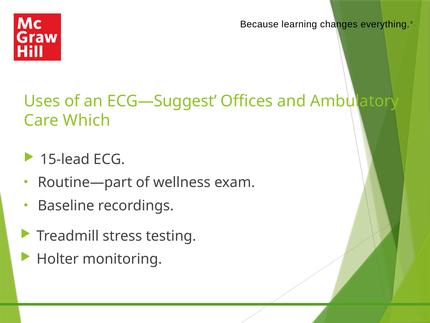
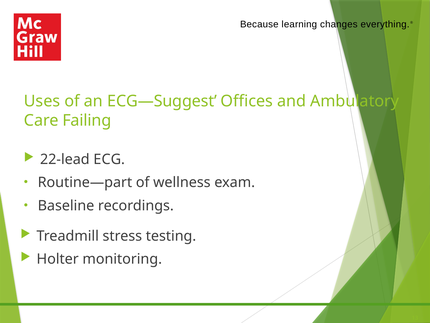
Which: Which -> Failing
15-lead: 15-lead -> 22-lead
